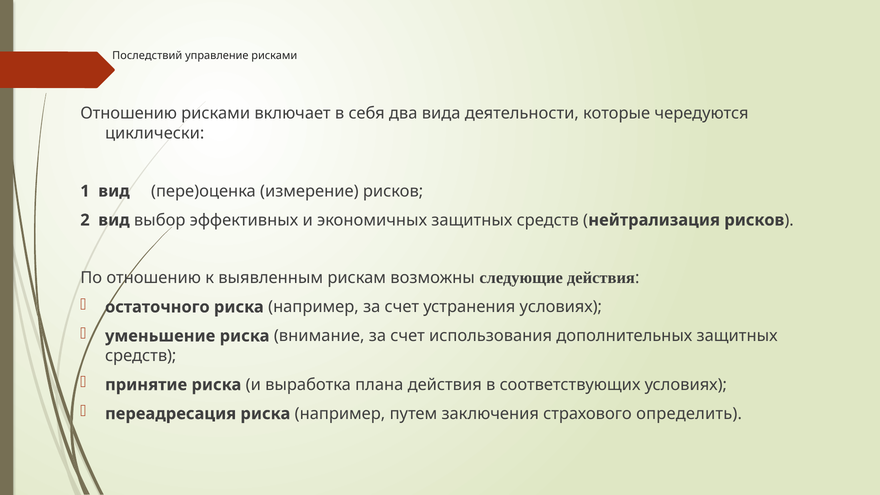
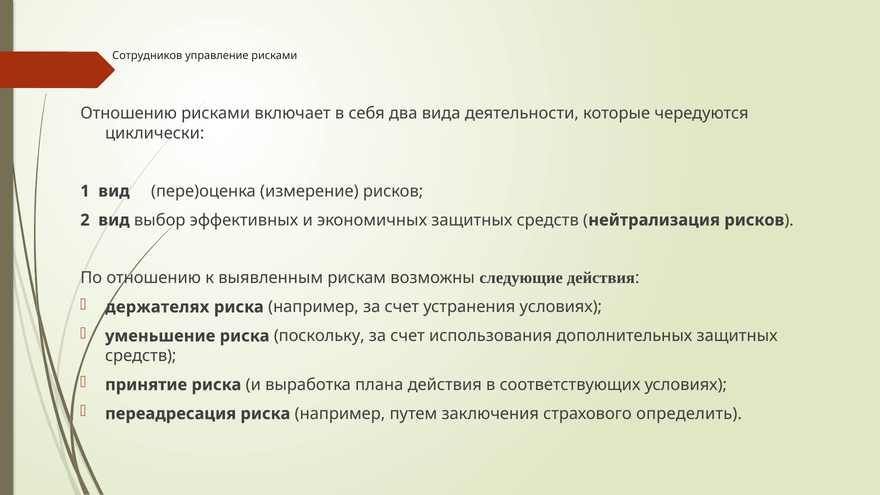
Последствий: Последствий -> Сотрудников
остаточного: остаточного -> держателях
внимание: внимание -> поскольку
